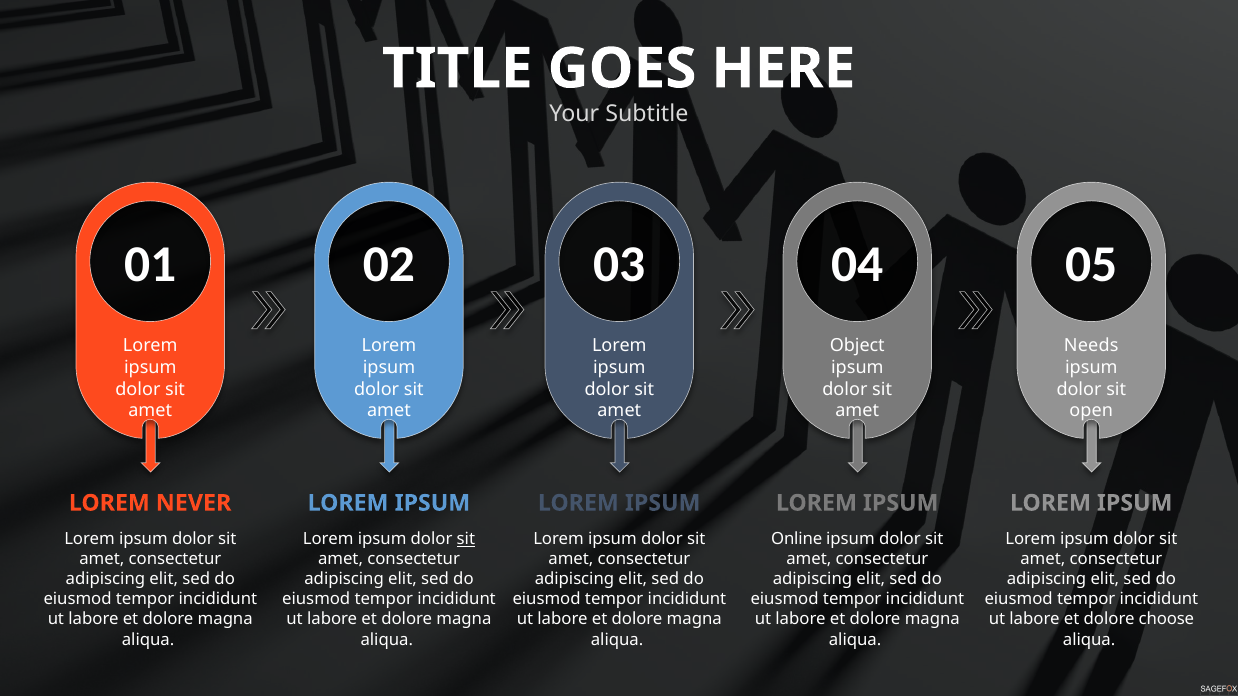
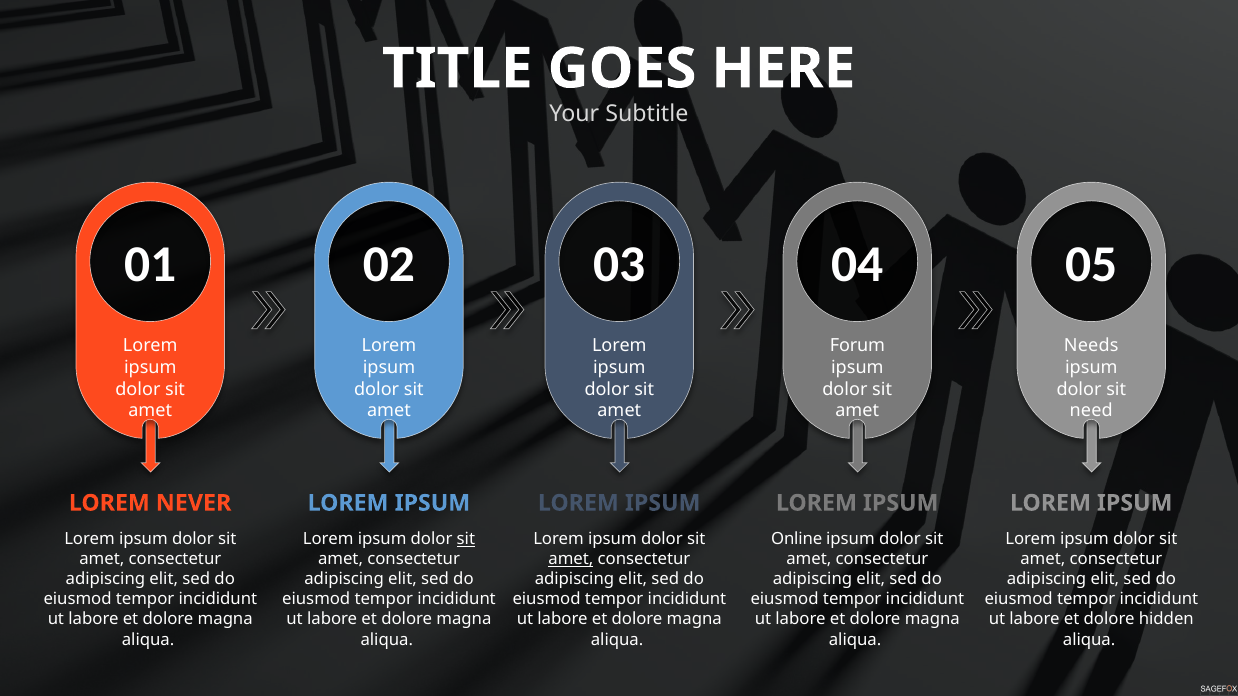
Object: Object -> Forum
open: open -> need
amet at (571, 559) underline: none -> present
choose: choose -> hidden
